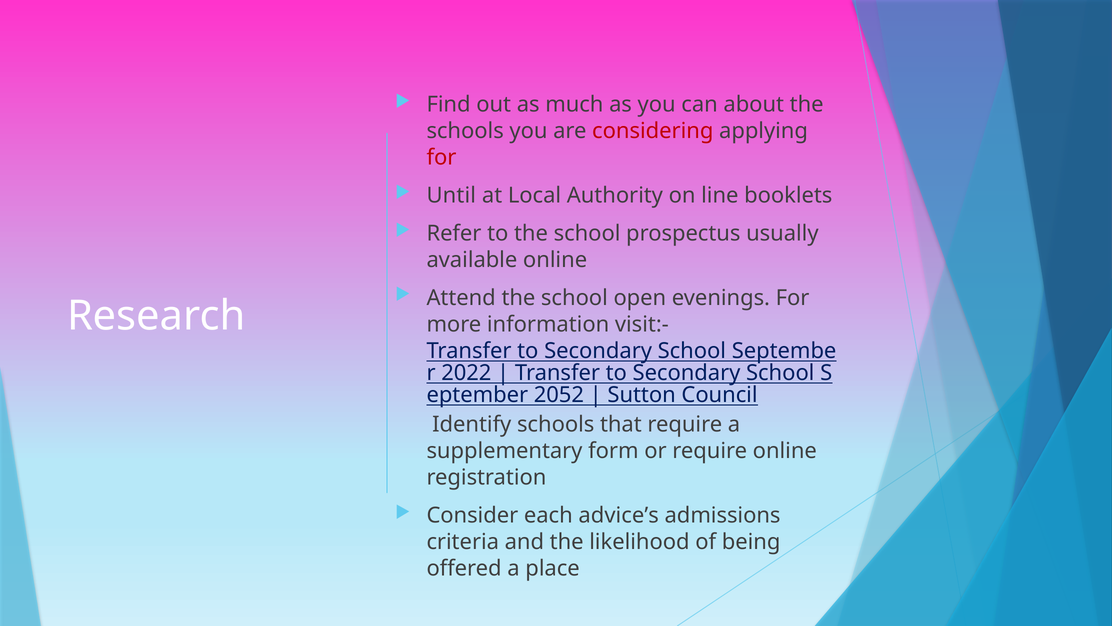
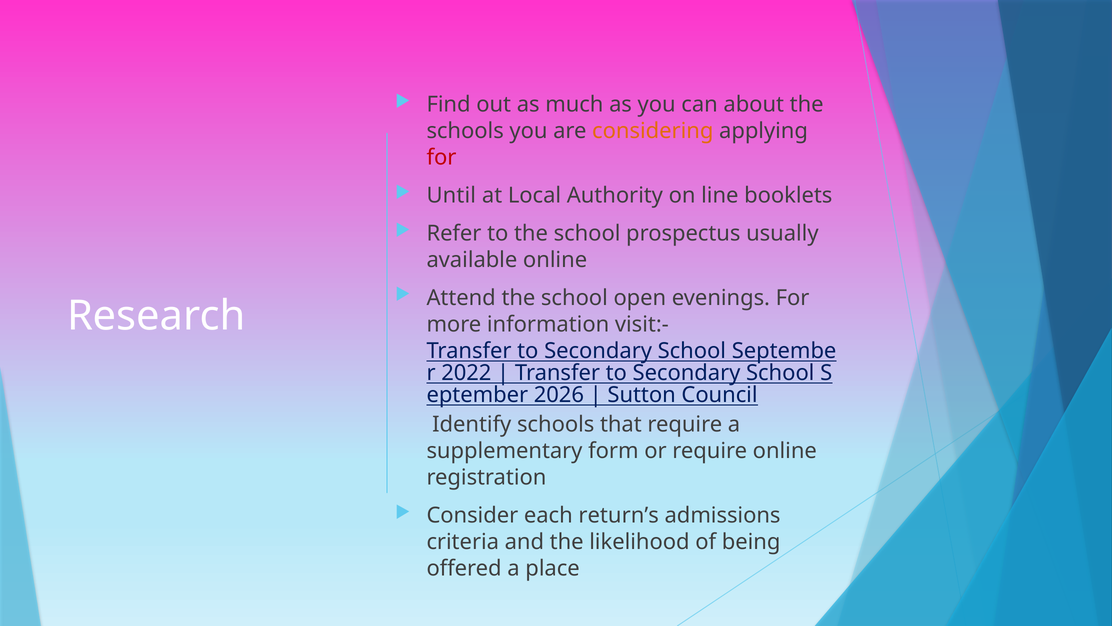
considering colour: red -> orange
2052: 2052 -> 2026
advice’s: advice’s -> return’s
